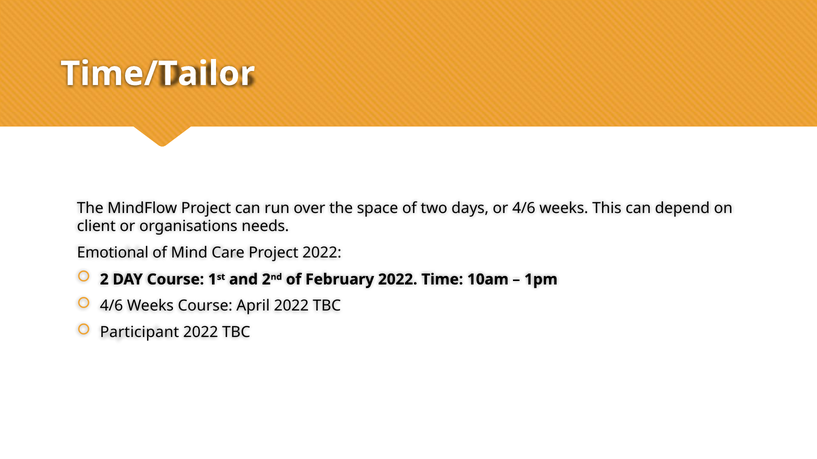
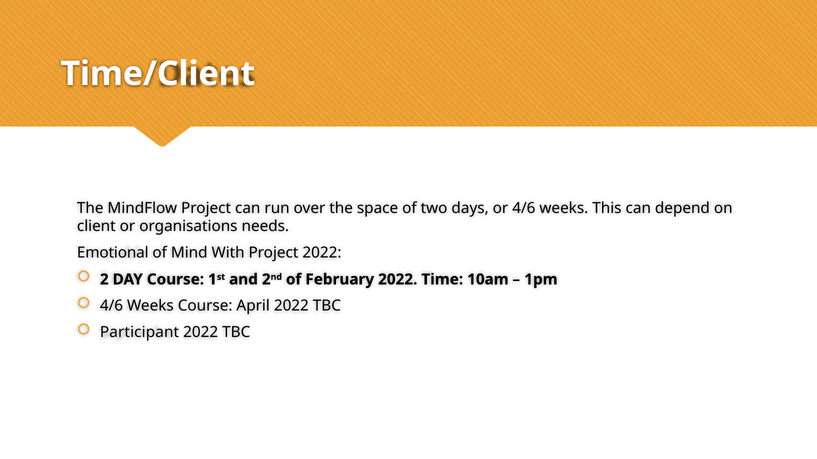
Time/Tailor: Time/Tailor -> Time/Client
Care: Care -> With
